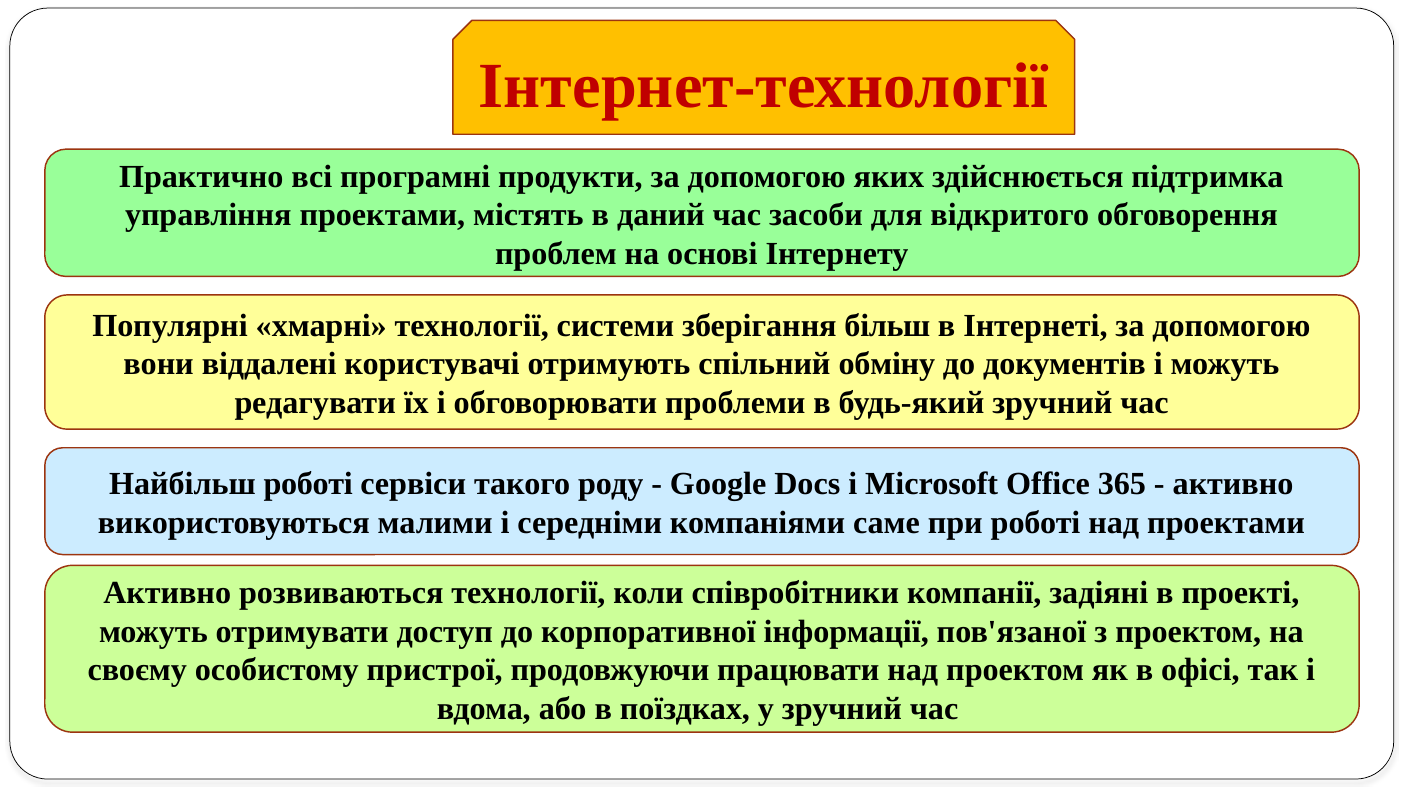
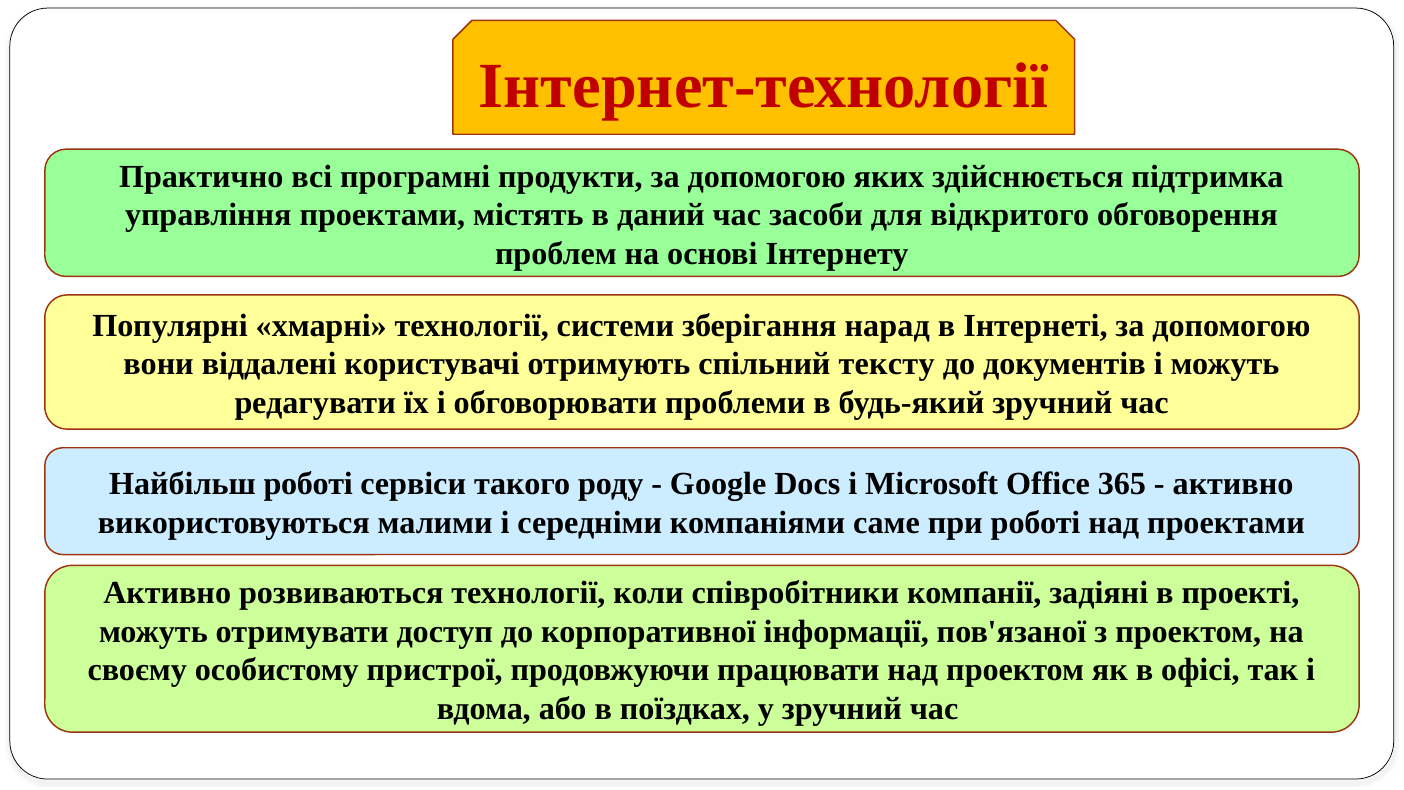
більш: більш -> нарад
обміну: обміну -> тексту
